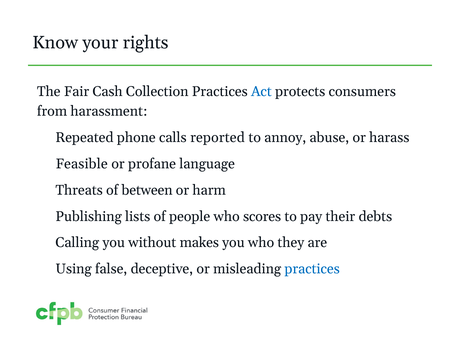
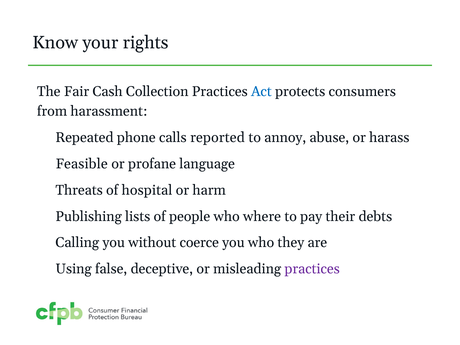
between: between -> hospital
scores: scores -> where
makes: makes -> coerce
practices at (312, 269) colour: blue -> purple
